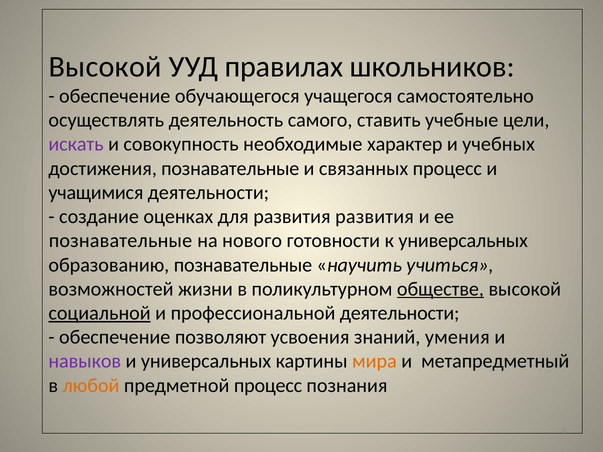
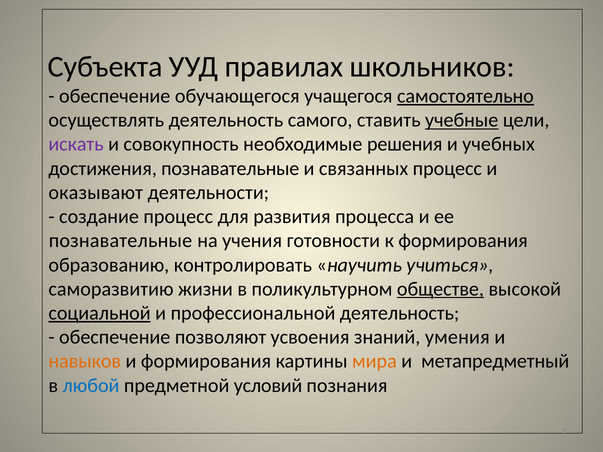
Высокой at (105, 67): Высокой -> Субъекта
самостоятельно underline: none -> present
учебные underline: none -> present
характер: характер -> решения
учащимися: учащимися -> оказывают
создание оценках: оценках -> процесс
развития развития: развития -> процесса
нового: нового -> учения
к универсальных: универсальных -> формирования
образованию познавательные: познавательные -> контролировать
возможностей: возможностей -> саморазвитию
профессиональной деятельности: деятельности -> деятельность
навыков colour: purple -> orange
и универсальных: универсальных -> формирования
любой colour: orange -> blue
предметной процесс: процесс -> условий
